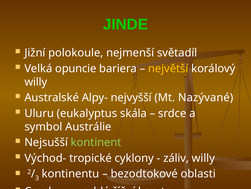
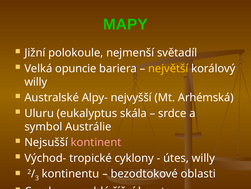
JINDE: JINDE -> MAPY
Nazývané: Nazývané -> Arhémská
kontinent colour: light green -> pink
záliv: záliv -> útes
